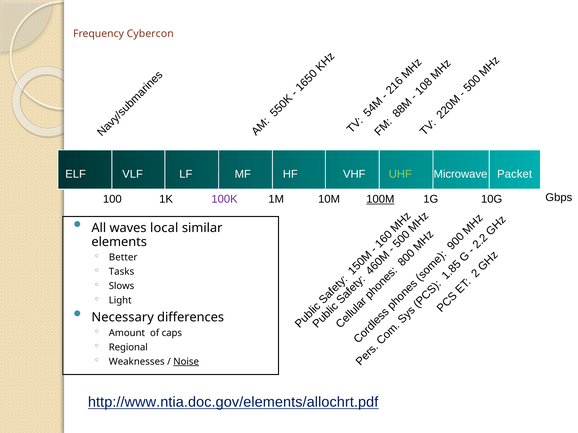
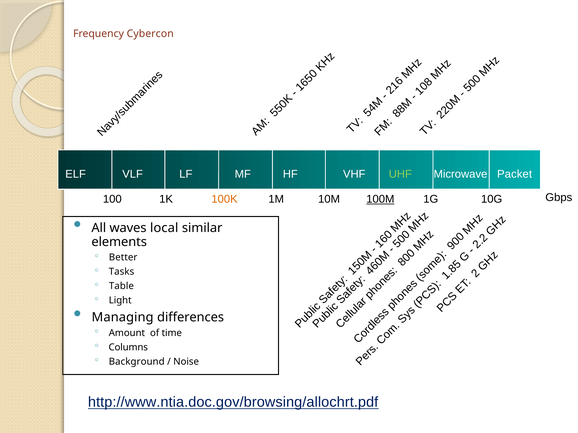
100K colour: purple -> orange
Slows: Slows -> Table
Necessary: Necessary -> Managing
caps: caps -> time
Regional: Regional -> Columns
Weaknesses: Weaknesses -> Background
Noise underline: present -> none
http://www.ntia.doc.gov/elements/allochrt.pdf: http://www.ntia.doc.gov/elements/allochrt.pdf -> http://www.ntia.doc.gov/browsing/allochrt.pdf
